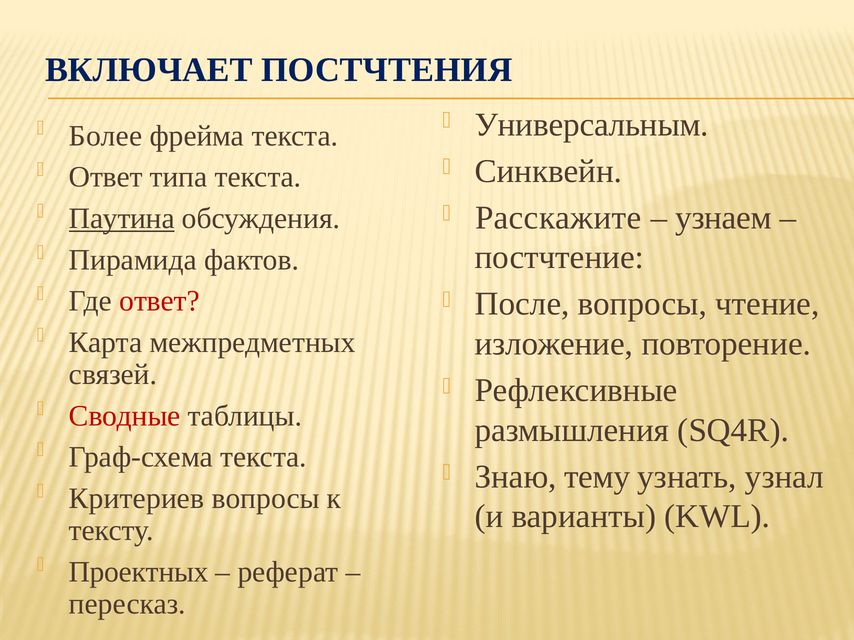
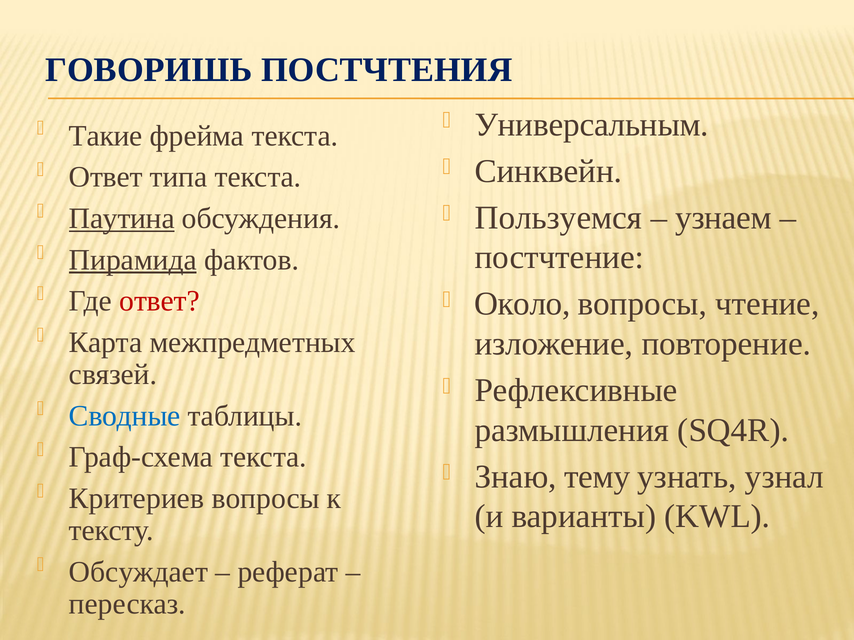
ВКЛЮЧАЕТ: ВКЛЮЧАЕТ -> ГОВОРИШЬ
Более: Более -> Такие
Расскажите: Расскажите -> Пользуемся
Пирамида underline: none -> present
После: После -> Около
Сводные colour: red -> blue
Проектных: Проектных -> Обсуждает
